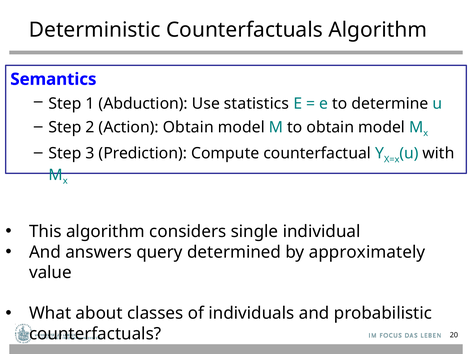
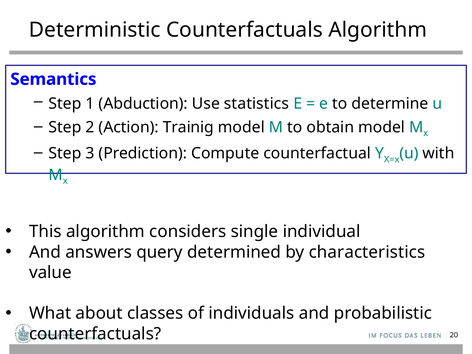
Action Obtain: Obtain -> Trainig
approximately: approximately -> characteristics
